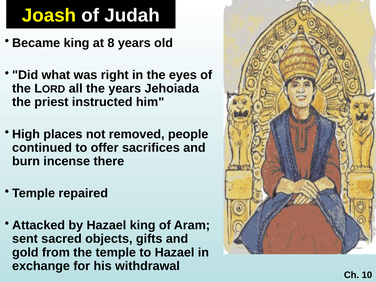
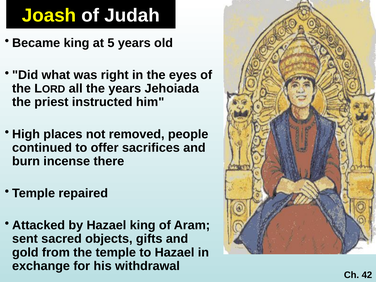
8: 8 -> 5
10: 10 -> 42
